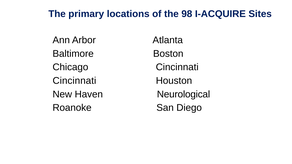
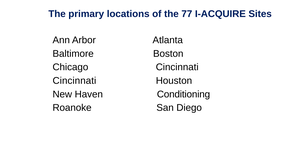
98: 98 -> 77
Neurological: Neurological -> Conditioning
